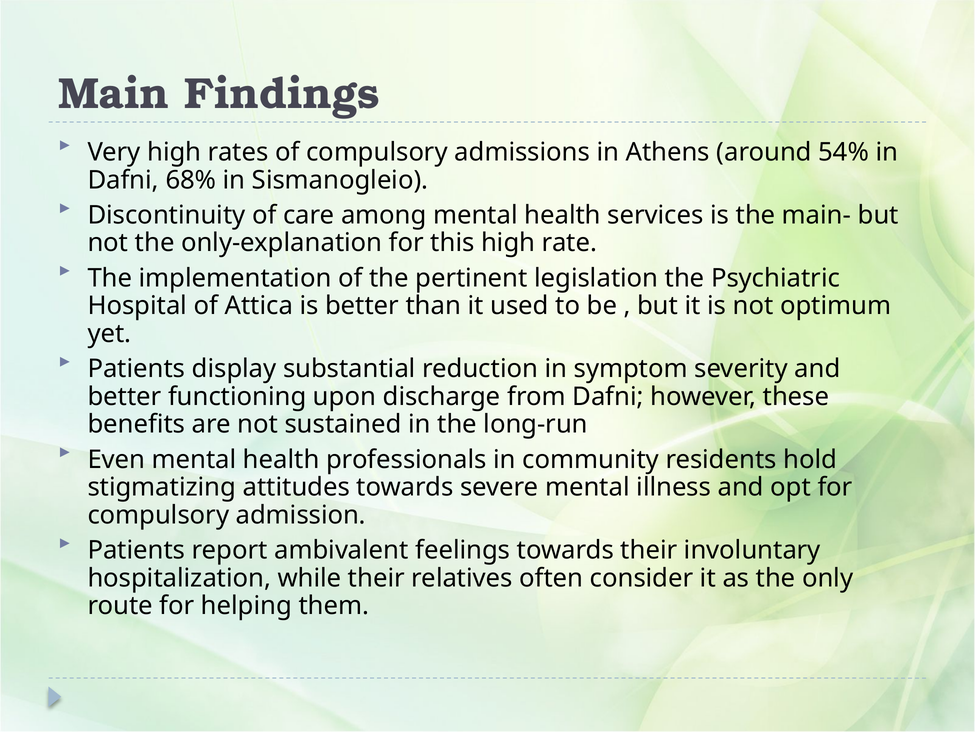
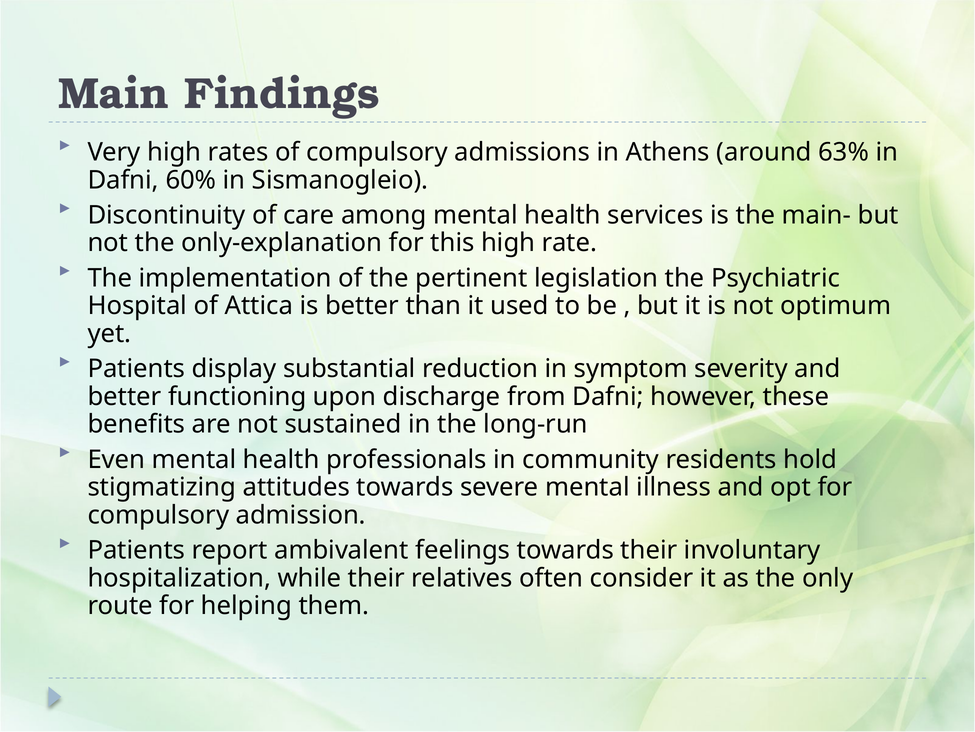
54%: 54% -> 63%
68%: 68% -> 60%
